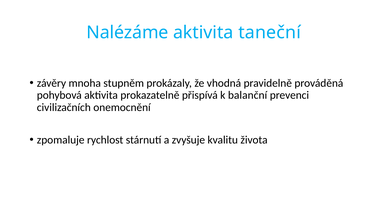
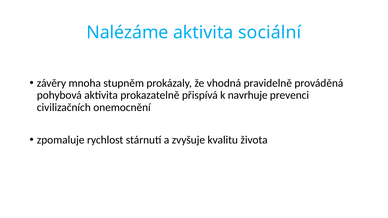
taneční: taneční -> sociální
balanční: balanční -> navrhuje
